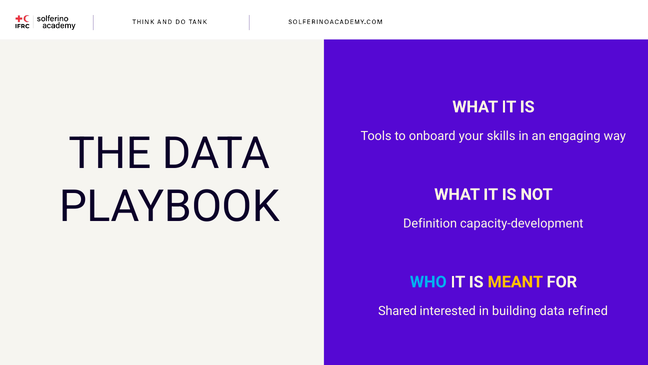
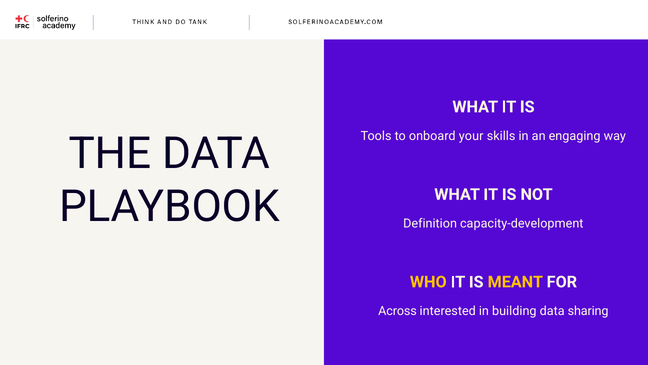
WHO colour: light blue -> yellow
Shared: Shared -> Across
refined: refined -> sharing
